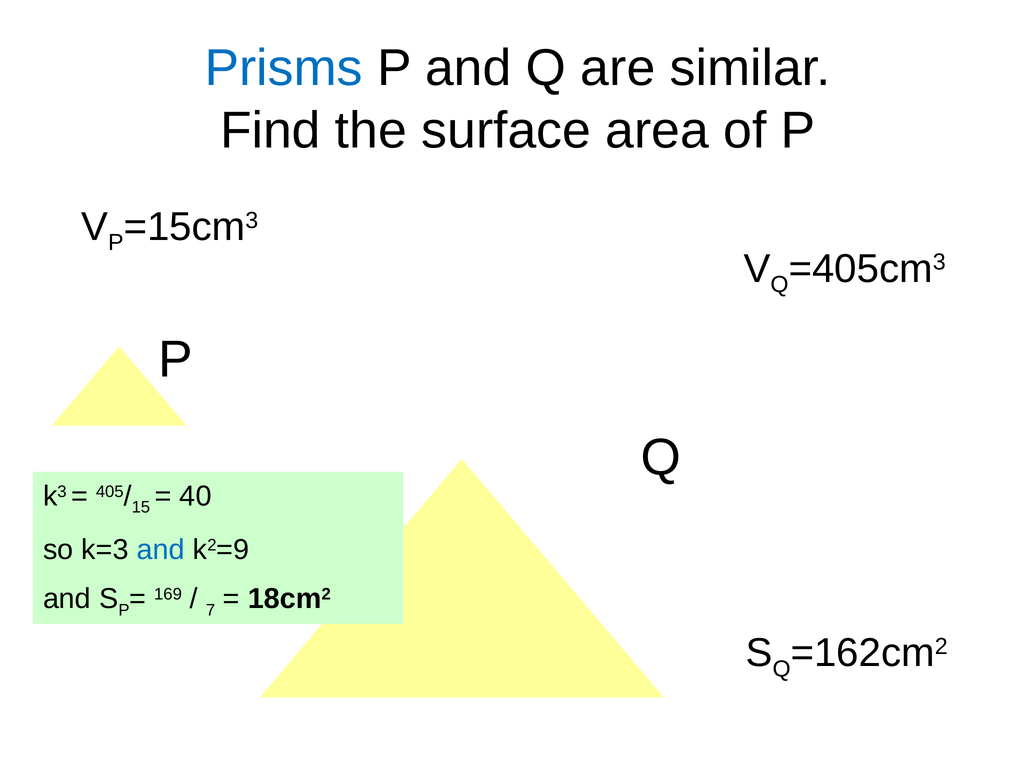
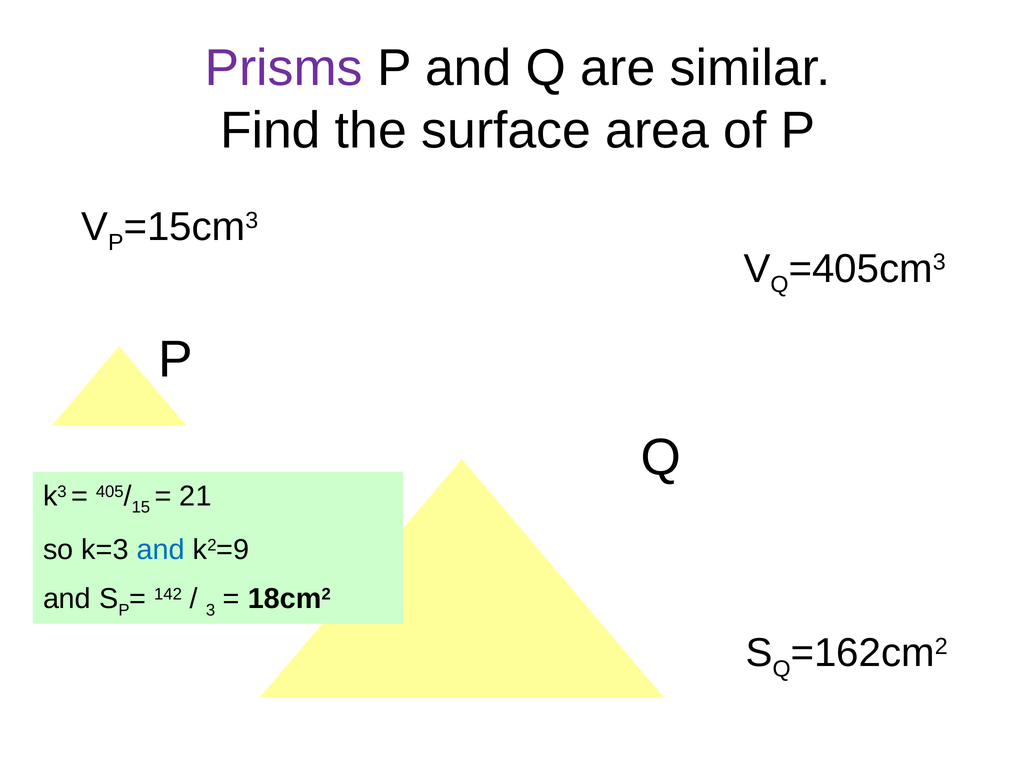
Prisms colour: blue -> purple
40: 40 -> 21
169: 169 -> 142
7: 7 -> 3
